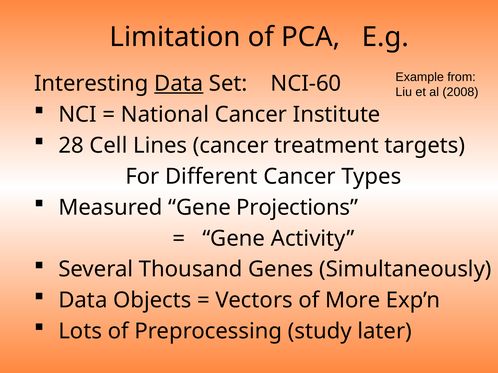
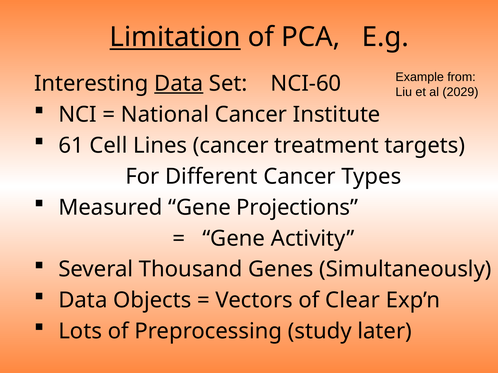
Limitation underline: none -> present
2008: 2008 -> 2029
28: 28 -> 61
More: More -> Clear
